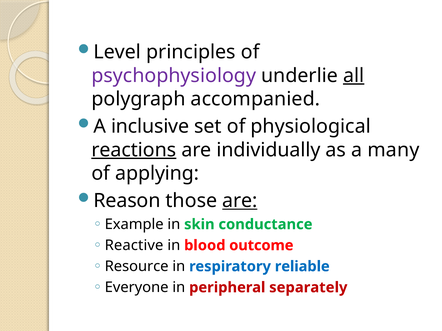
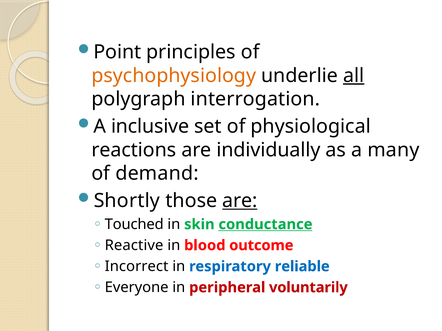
Level: Level -> Point
psychophysiology colour: purple -> orange
accompanied: accompanied -> interrogation
reactions underline: present -> none
applying: applying -> demand
Reason: Reason -> Shortly
Example: Example -> Touched
conductance underline: none -> present
Resource: Resource -> Incorrect
separately: separately -> voluntarily
